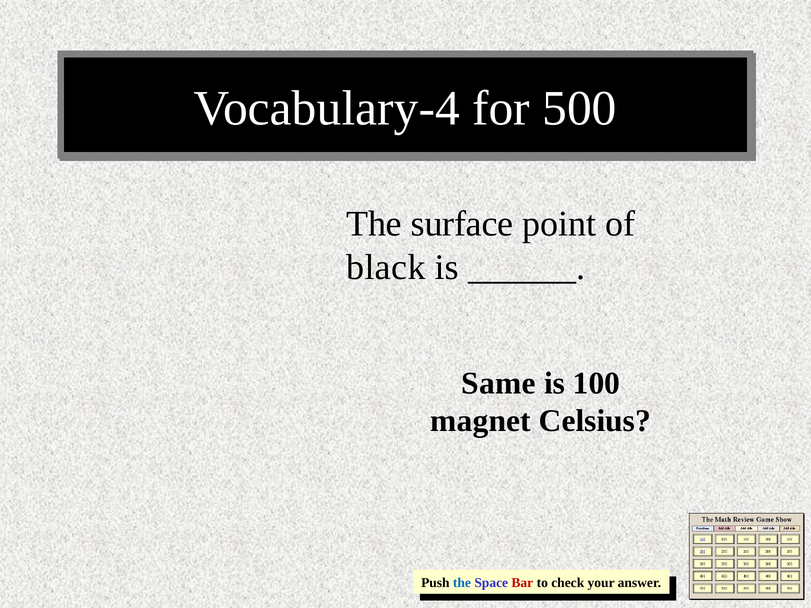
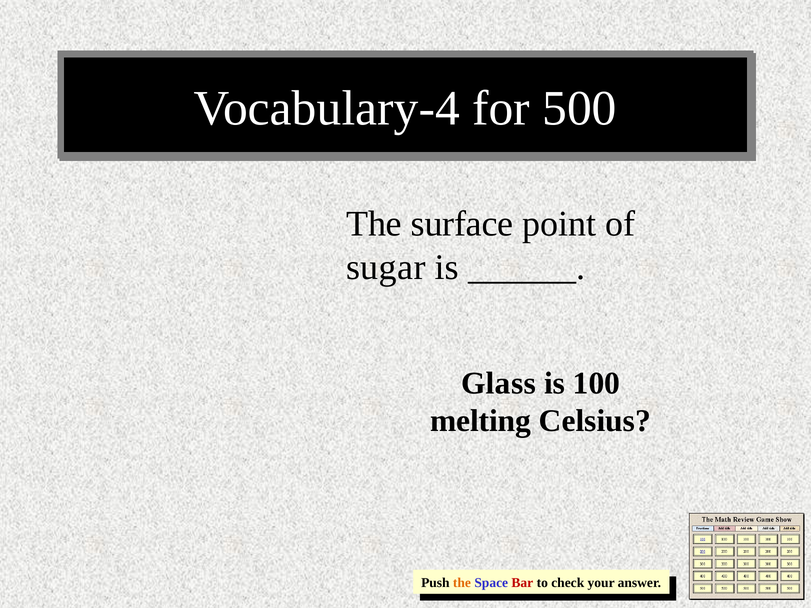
black: black -> sugar
Same: Same -> Glass
magnet: magnet -> melting
the at (462, 583) colour: blue -> orange
